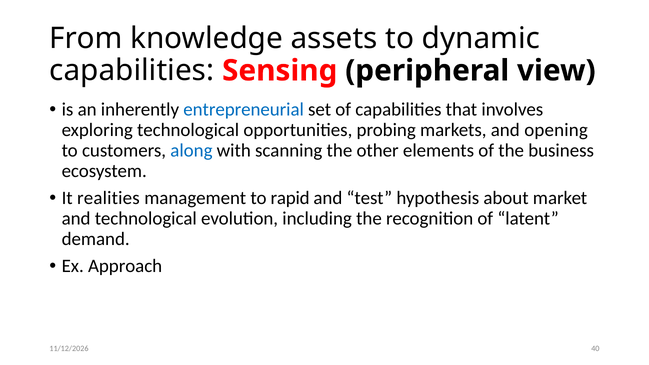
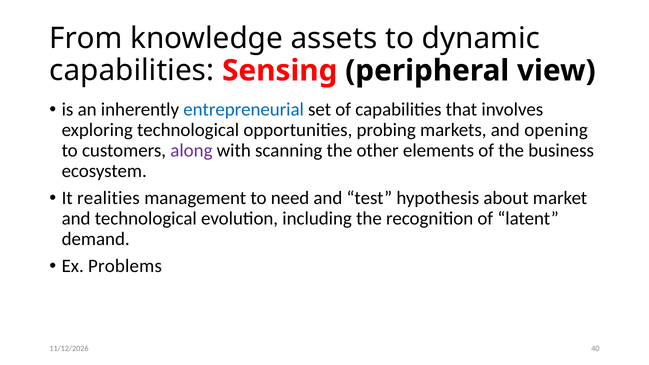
along colour: blue -> purple
rapid: rapid -> need
Approach: Approach -> Problems
